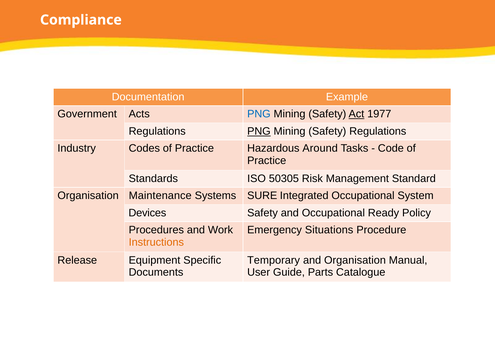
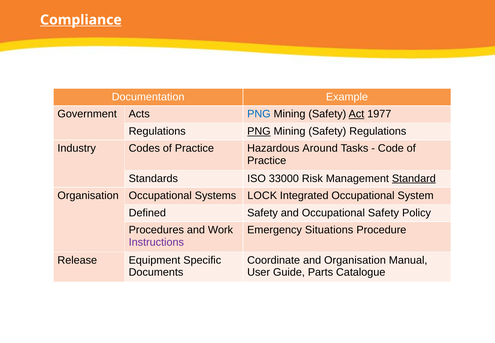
Compliance underline: none -> present
50305: 50305 -> 33000
Standard underline: none -> present
Organisation Maintenance: Maintenance -> Occupational
SURE: SURE -> LOCK
Devices: Devices -> Defined
Occupational Ready: Ready -> Safety
Instructions colour: orange -> purple
Temporary: Temporary -> Coordinate
